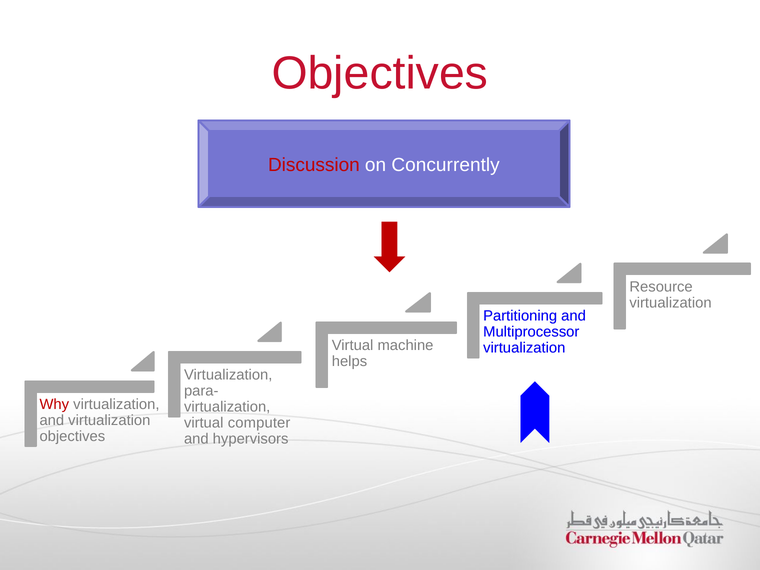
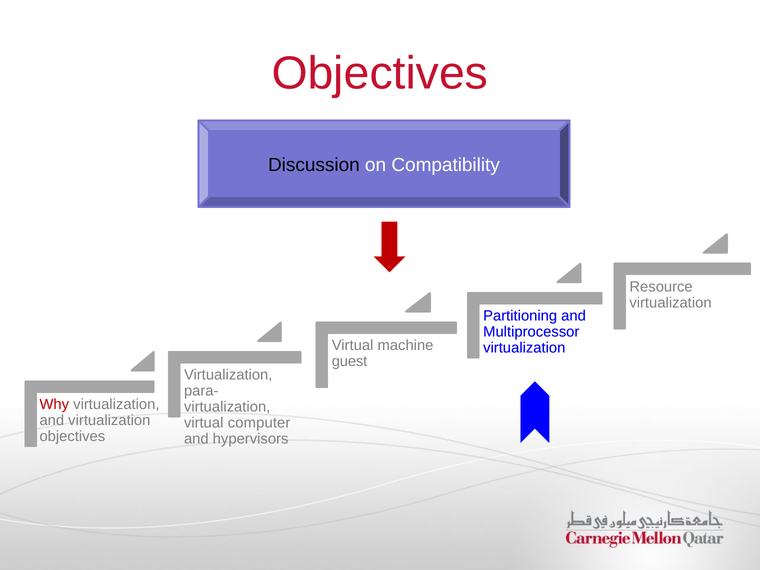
Discussion colour: red -> black
Concurrently: Concurrently -> Compatibility
helps: helps -> guest
